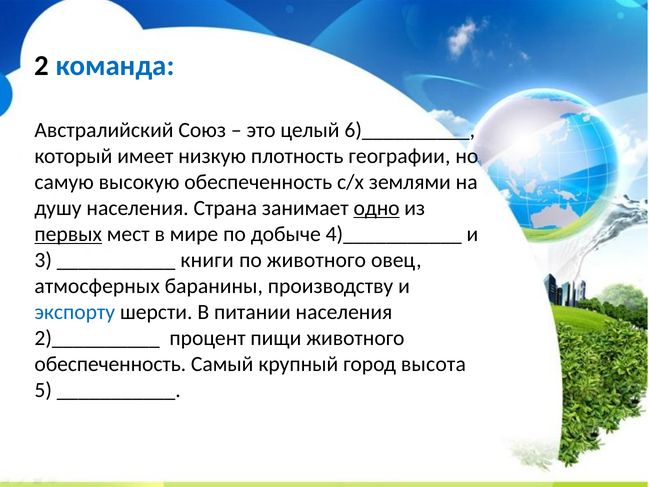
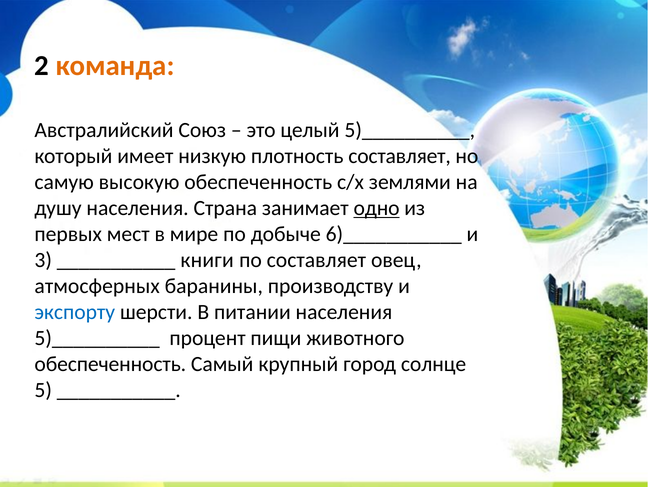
команда colour: blue -> orange
целый 6)__________: 6)__________ -> 5)__________
плотность географии: географии -> составляет
первых underline: present -> none
4)___________: 4)___________ -> 6)___________
по животного: животного -> составляет
2)__________ at (97, 338): 2)__________ -> 5)__________
высота: высота -> солнце
